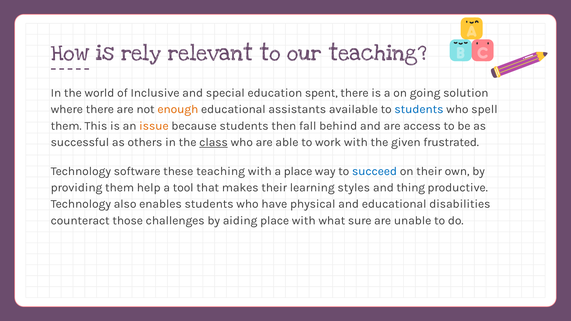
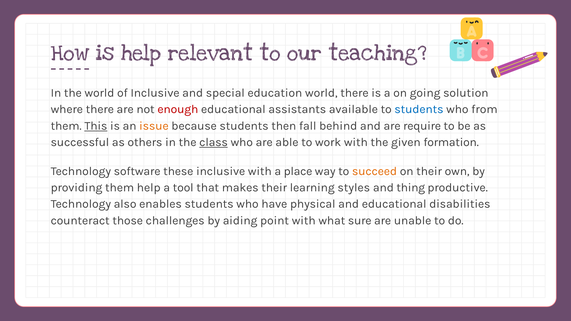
is rely: rely -> help
education spent: spent -> world
enough colour: orange -> red
spell: spell -> from
This underline: none -> present
access: access -> require
frustrated: frustrated -> formation
these teaching: teaching -> inclusive
succeed colour: blue -> orange
aiding place: place -> point
